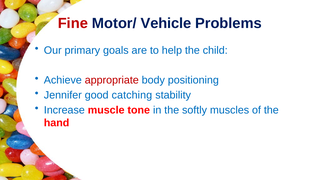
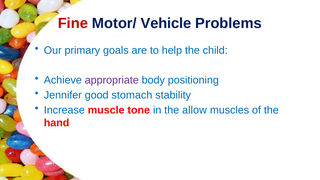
appropriate colour: red -> purple
catching: catching -> stomach
softly: softly -> allow
